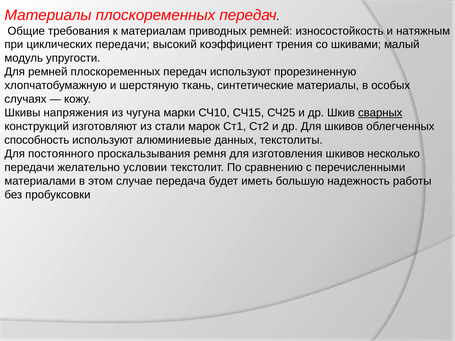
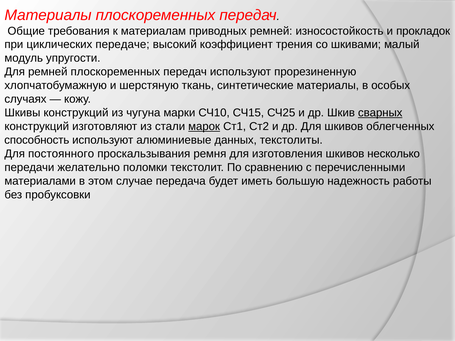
натяжным: натяжным -> прокладок
циклических передачи: передачи -> передаче
Шкивы напряжения: напряжения -> конструкций
марок underline: none -> present
условии: условии -> поломки
